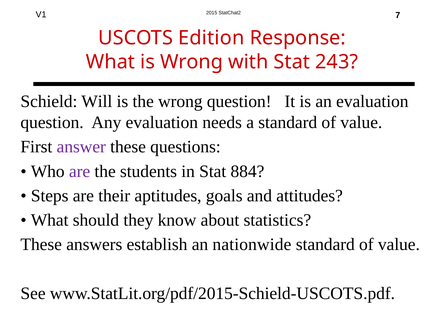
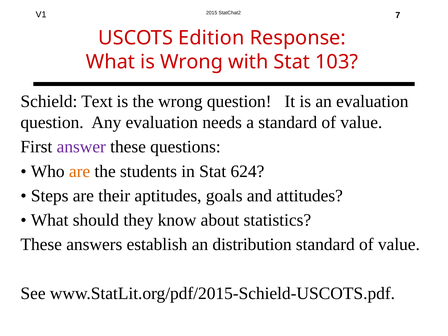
243: 243 -> 103
Will: Will -> Text
are at (80, 171) colour: purple -> orange
884: 884 -> 624
nationwide: nationwide -> distribution
